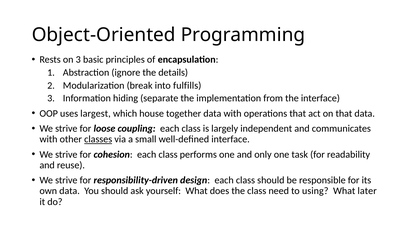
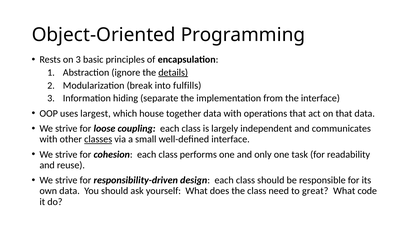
details underline: none -> present
using: using -> great
later: later -> code
